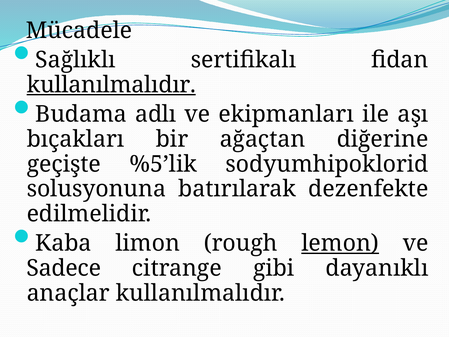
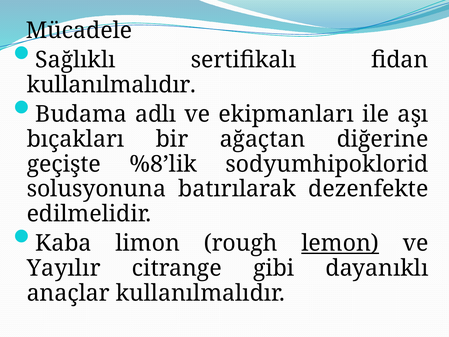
kullanılmalıdır at (111, 85) underline: present -> none
%5’lik: %5’lik -> %8’lik
Sadece: Sadece -> Yayılır
